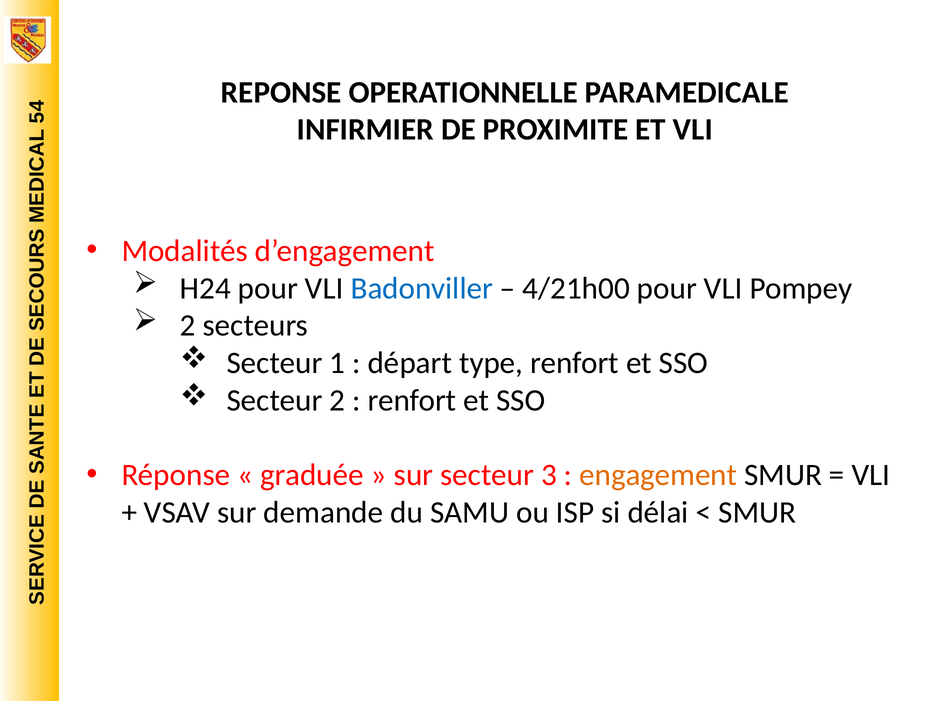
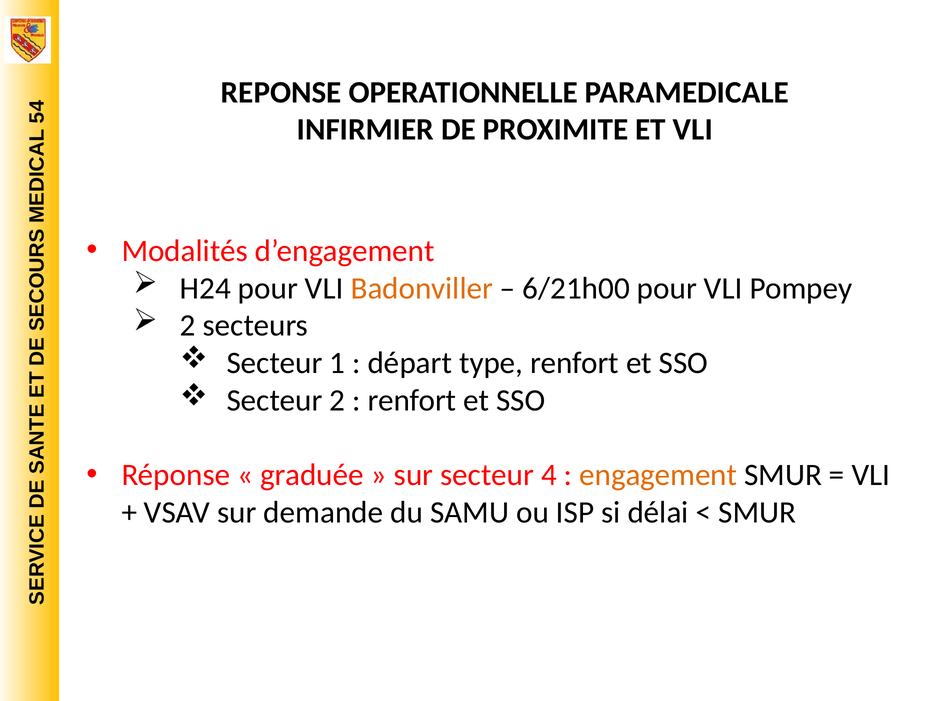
Badonviller colour: blue -> orange
4/21h00: 4/21h00 -> 6/21h00
secteur 3: 3 -> 4
